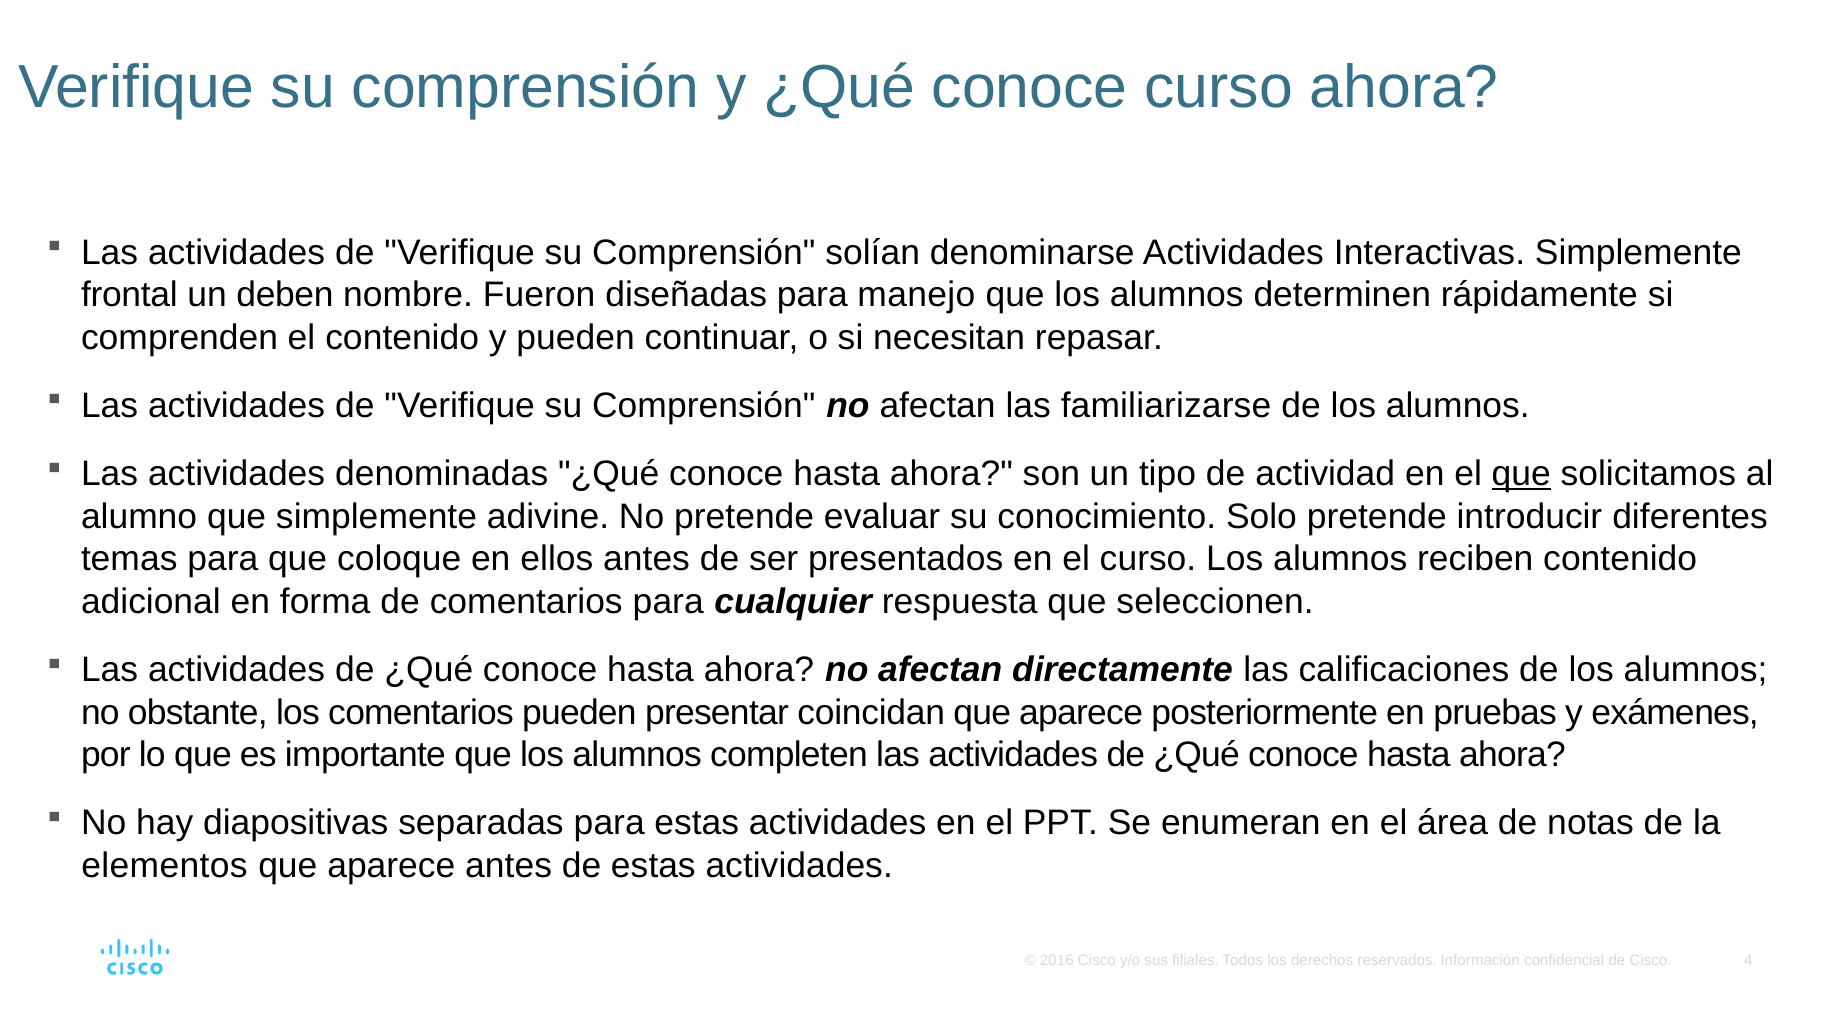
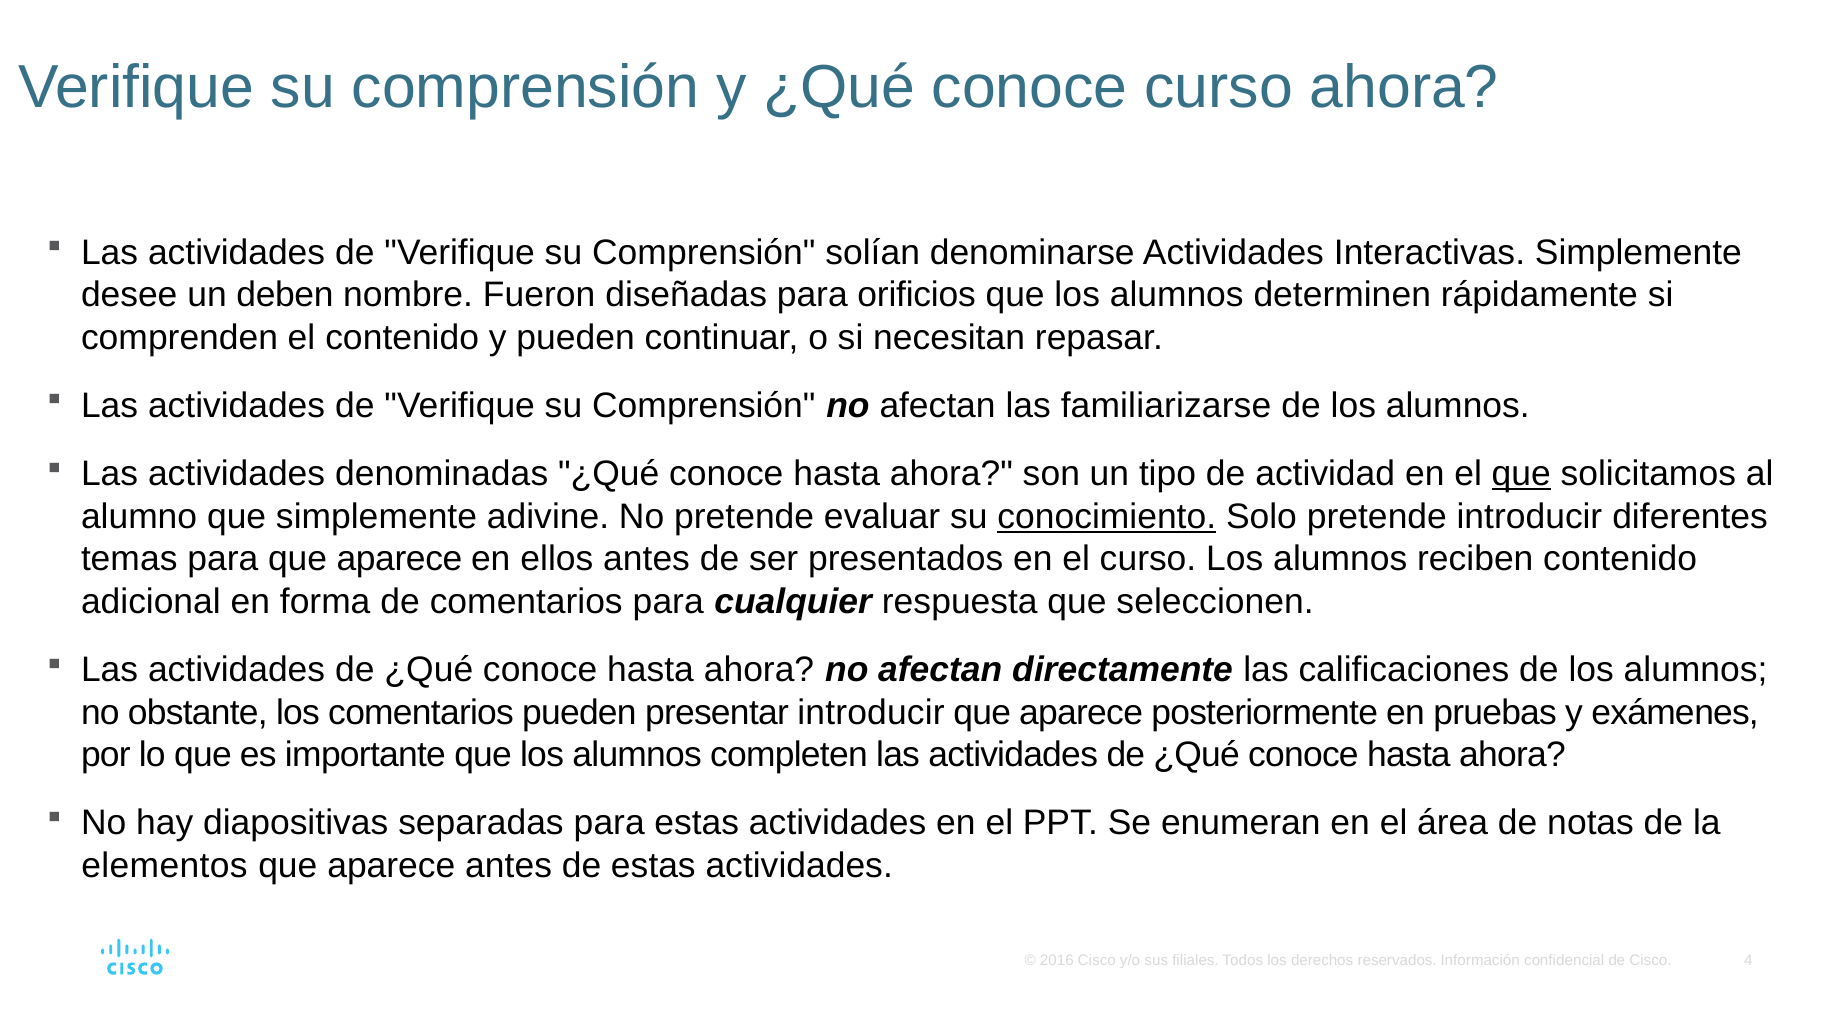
frontal: frontal -> desee
manejo: manejo -> orificios
conocimiento underline: none -> present
para que coloque: coloque -> aparece
presentar coincidan: coincidan -> introducir
